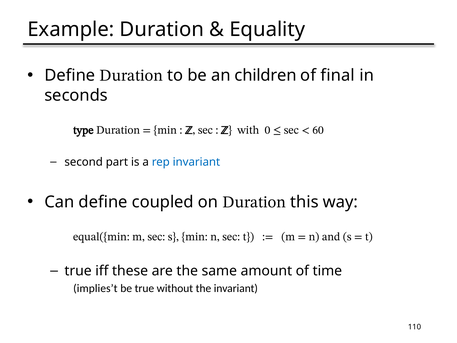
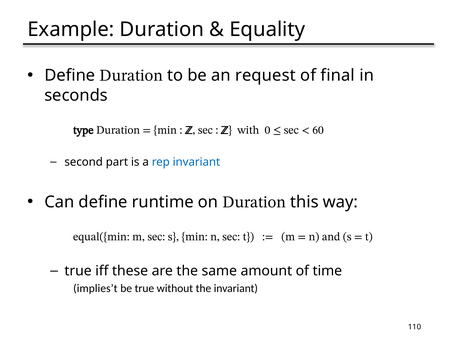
children: children -> request
coupled: coupled -> runtime
